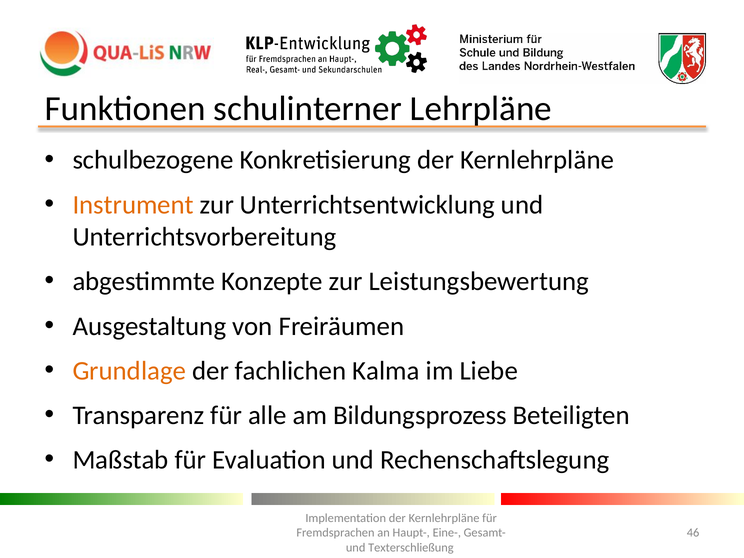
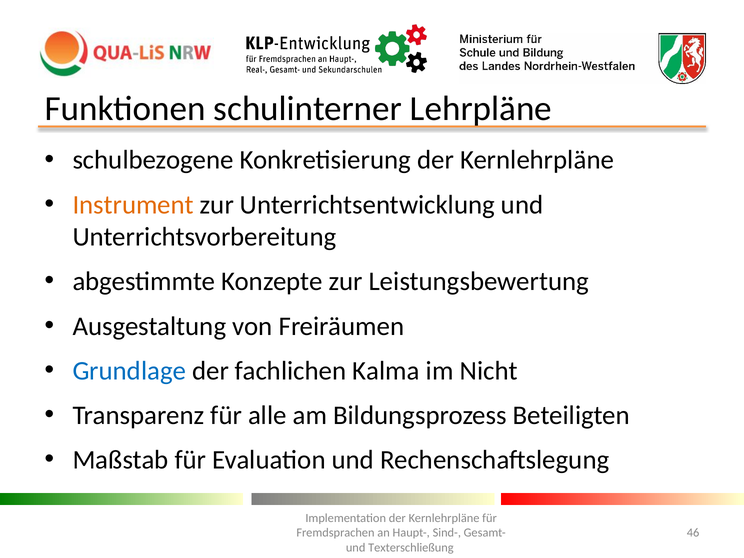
Grundlage colour: orange -> blue
Liebe: Liebe -> Nicht
Eine-: Eine- -> Sind-
